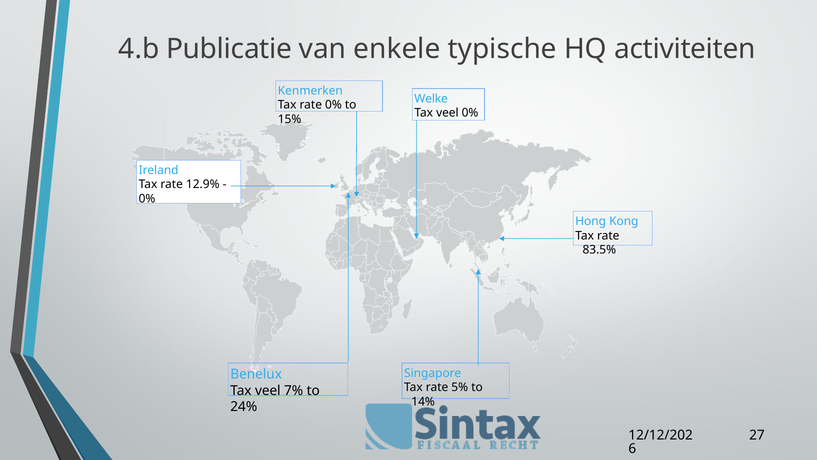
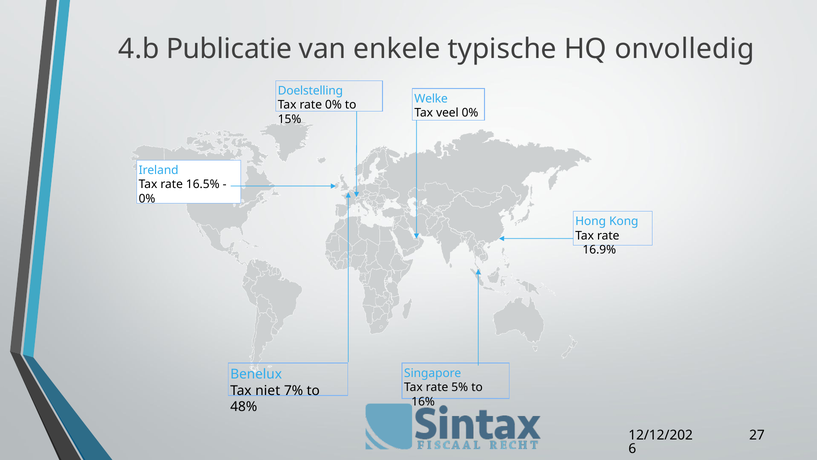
activiteiten: activiteiten -> onvolledig
Kenmerken: Kenmerken -> Doelstelling
12.9%: 12.9% -> 16.5%
83.5%: 83.5% -> 16.9%
veel at (268, 390): veel -> niet
14%: 14% -> 16%
24%: 24% -> 48%
